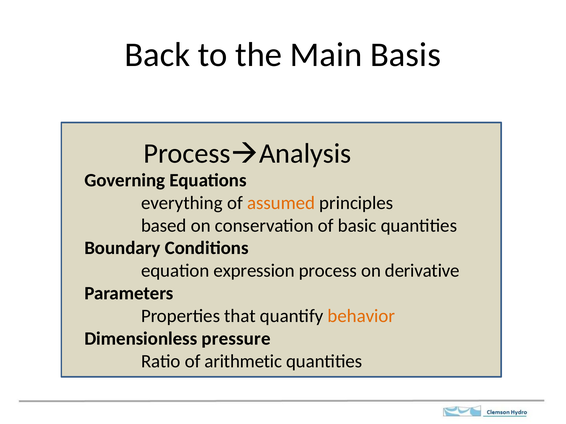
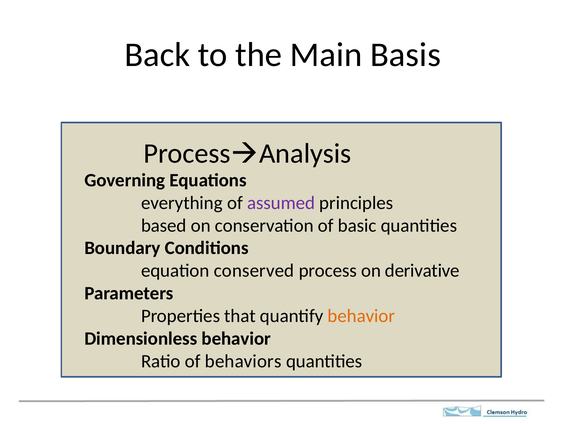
assumed colour: orange -> purple
expression: expression -> conserved
Dimensionless pressure: pressure -> behavior
arithmetic: arithmetic -> behaviors
